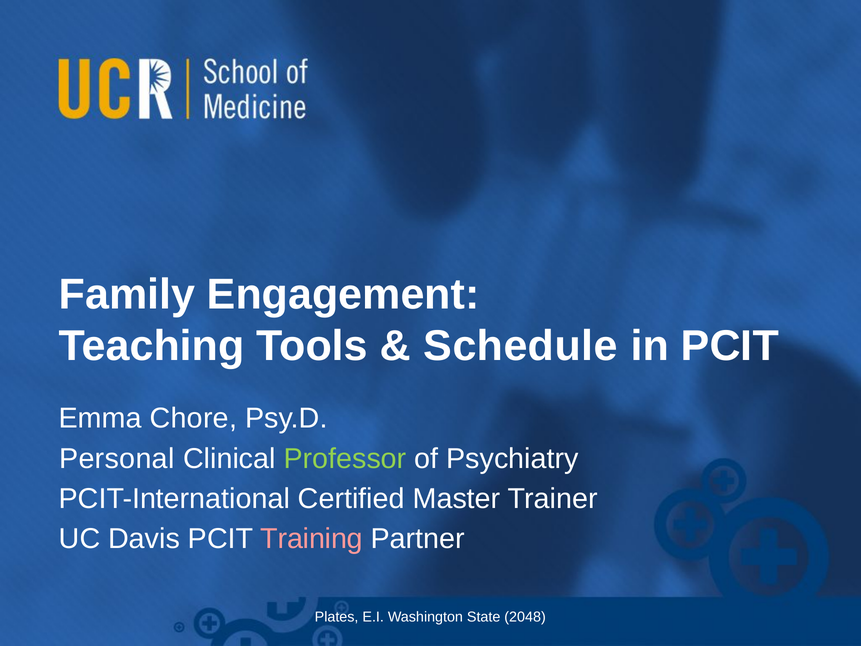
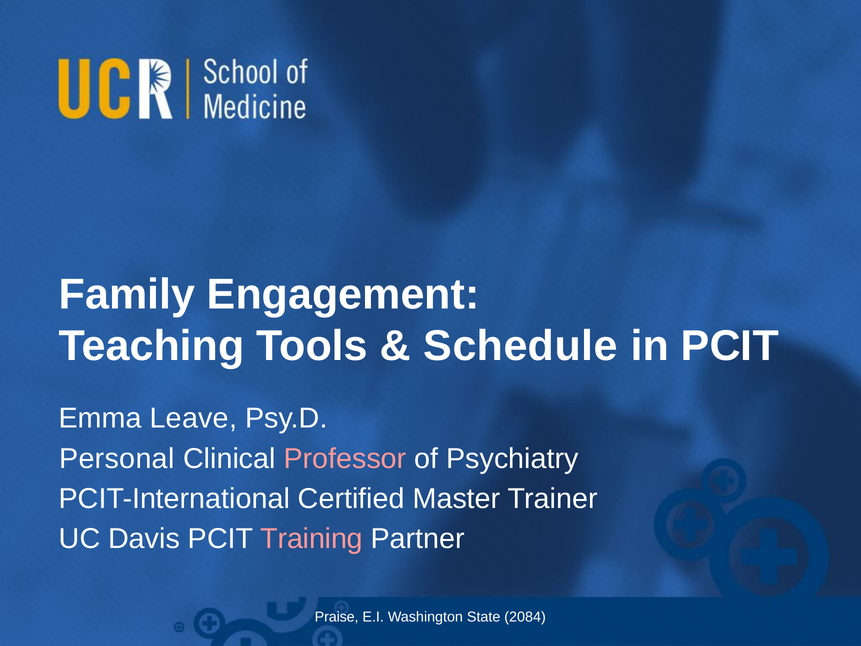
Chore: Chore -> Leave
Professor colour: light green -> pink
Plates: Plates -> Praise
2048: 2048 -> 2084
